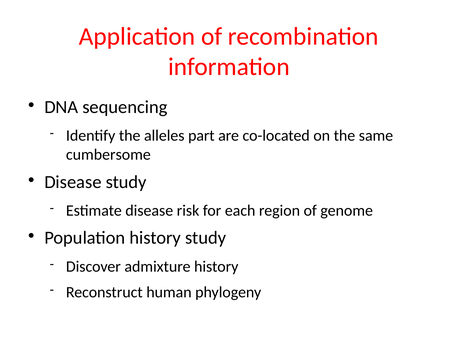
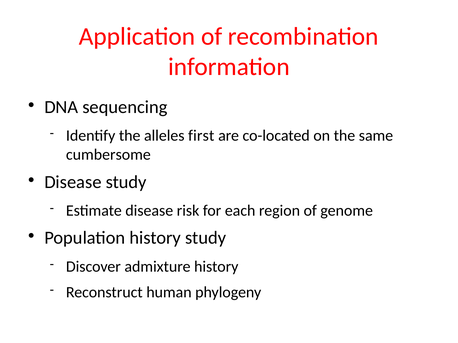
part: part -> first
